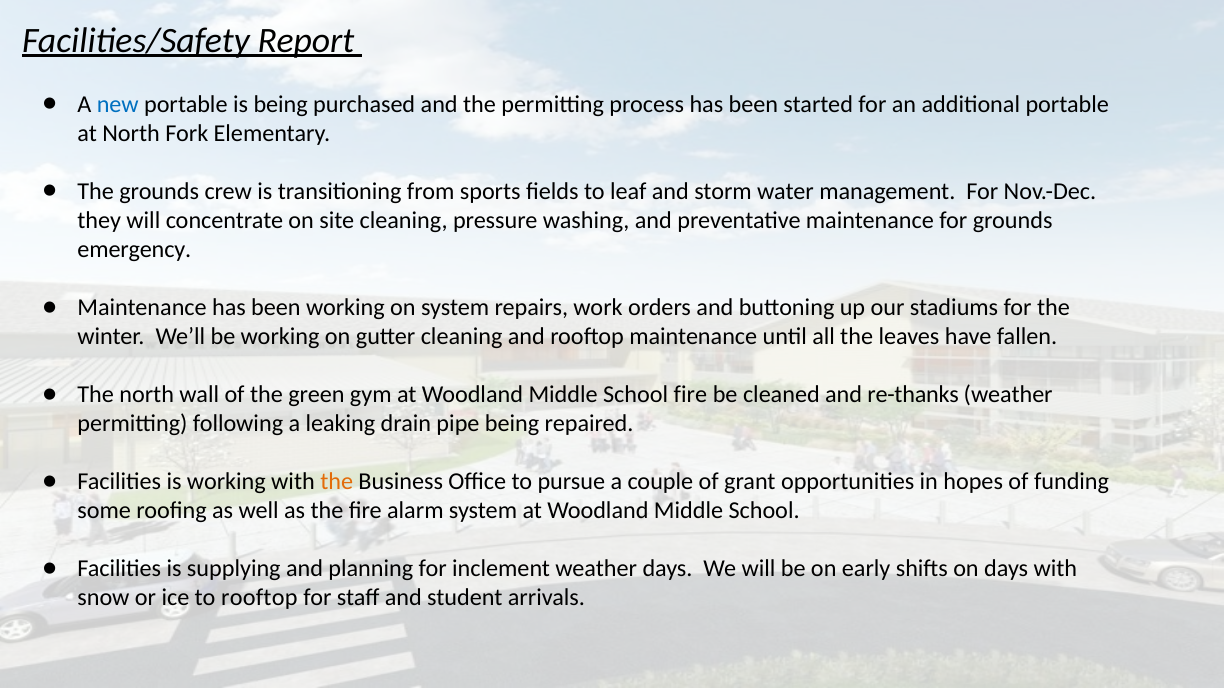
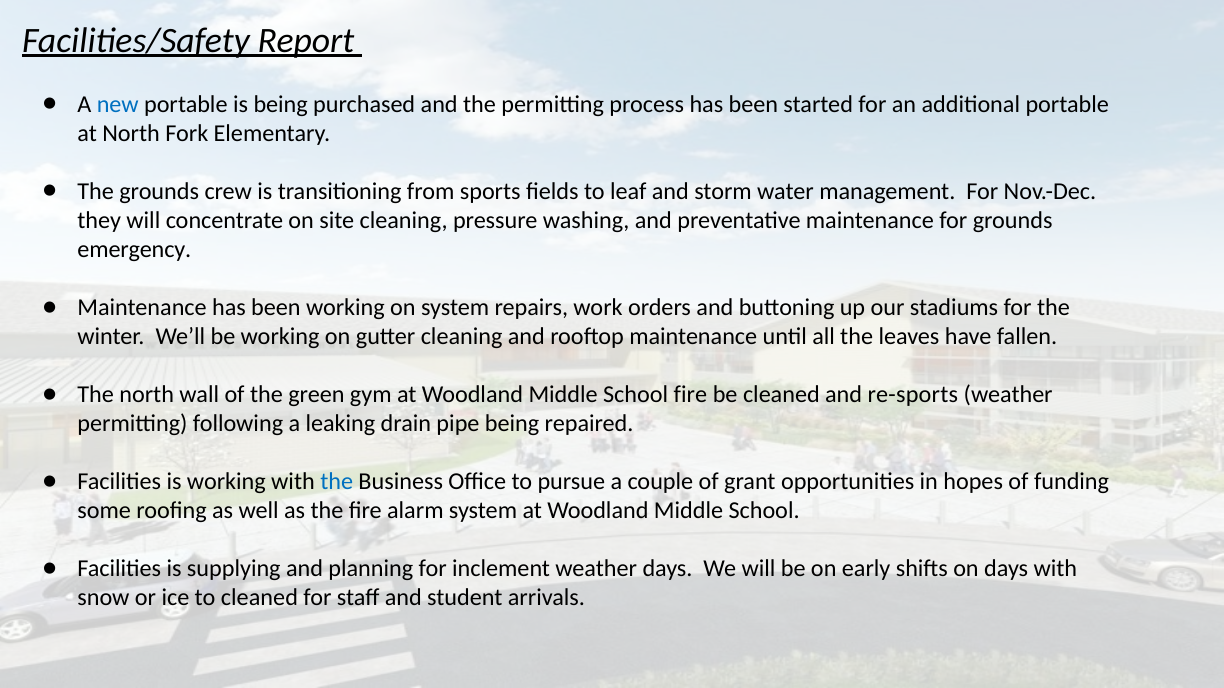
re-thanks: re-thanks -> re-sports
the at (337, 482) colour: orange -> blue
to rooftop: rooftop -> cleaned
